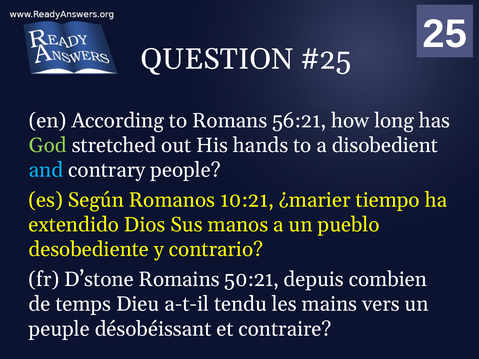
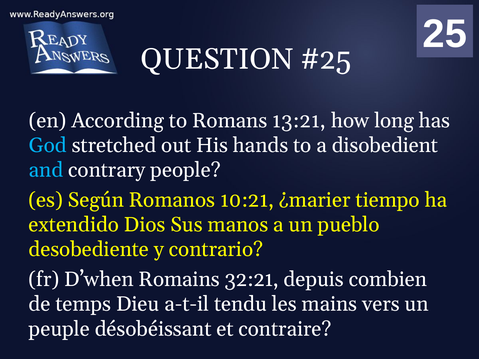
56:21: 56:21 -> 13:21
God colour: light green -> light blue
D’stone: D’stone -> D’when
50:21: 50:21 -> 32:21
